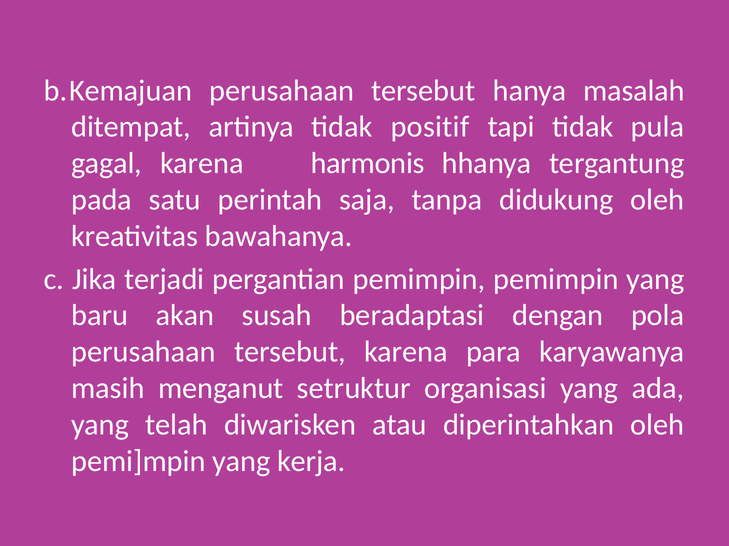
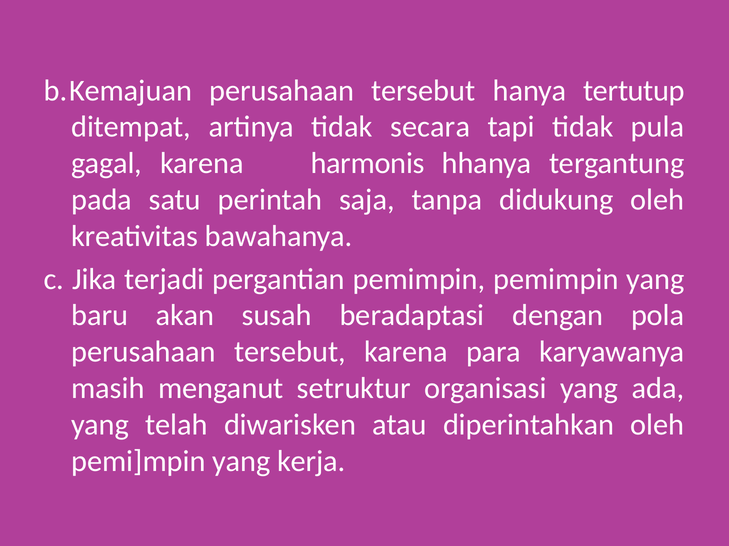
masalah: masalah -> tertutup
positif: positif -> secara
